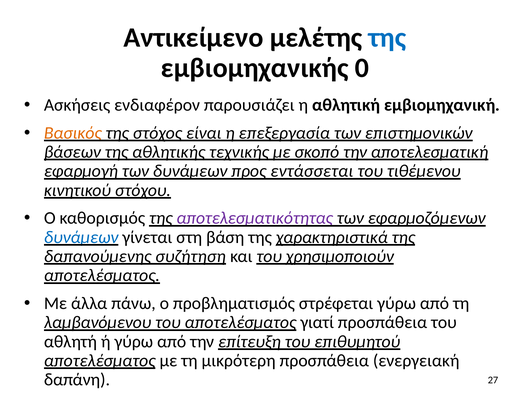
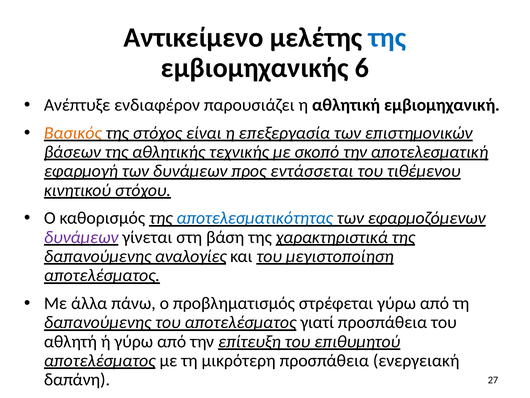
0: 0 -> 6
Ασκήσεις: Ασκήσεις -> Ανέπτυξε
αποτελεσματικότητας colour: purple -> blue
δυνάμεων at (81, 237) colour: blue -> purple
συζήτηση: συζήτηση -> αναλογίες
χρησιμοποιούν: χρησιμοποιούν -> μεγιστοποίηση
λαμβανόμενου at (98, 322): λαμβανόμενου -> δαπανούμενης
